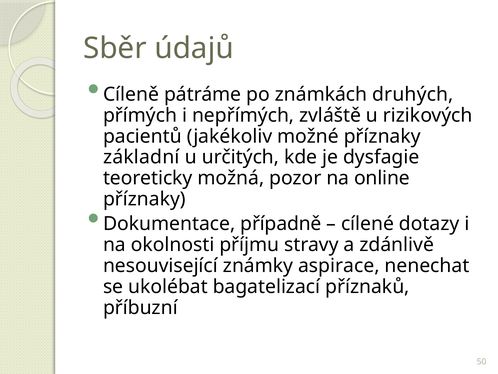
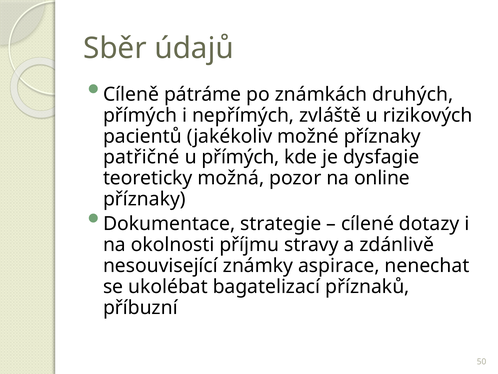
základní: základní -> patřičné
u určitých: určitých -> přímých
případně: případně -> strategie
